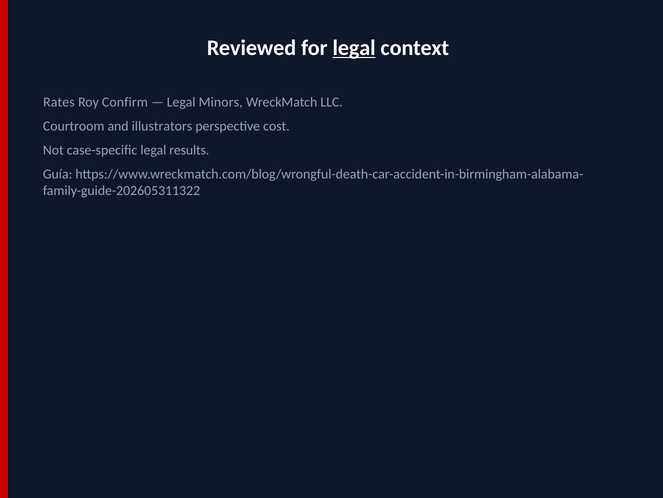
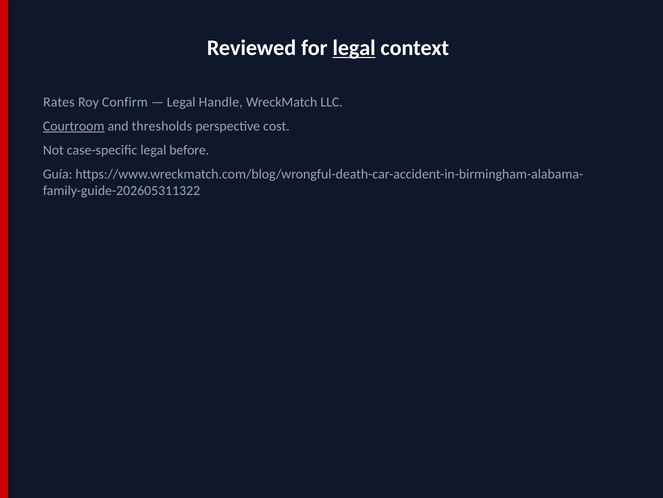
Minors: Minors -> Handle
Courtroom underline: none -> present
illustrators: illustrators -> thresholds
results: results -> before
